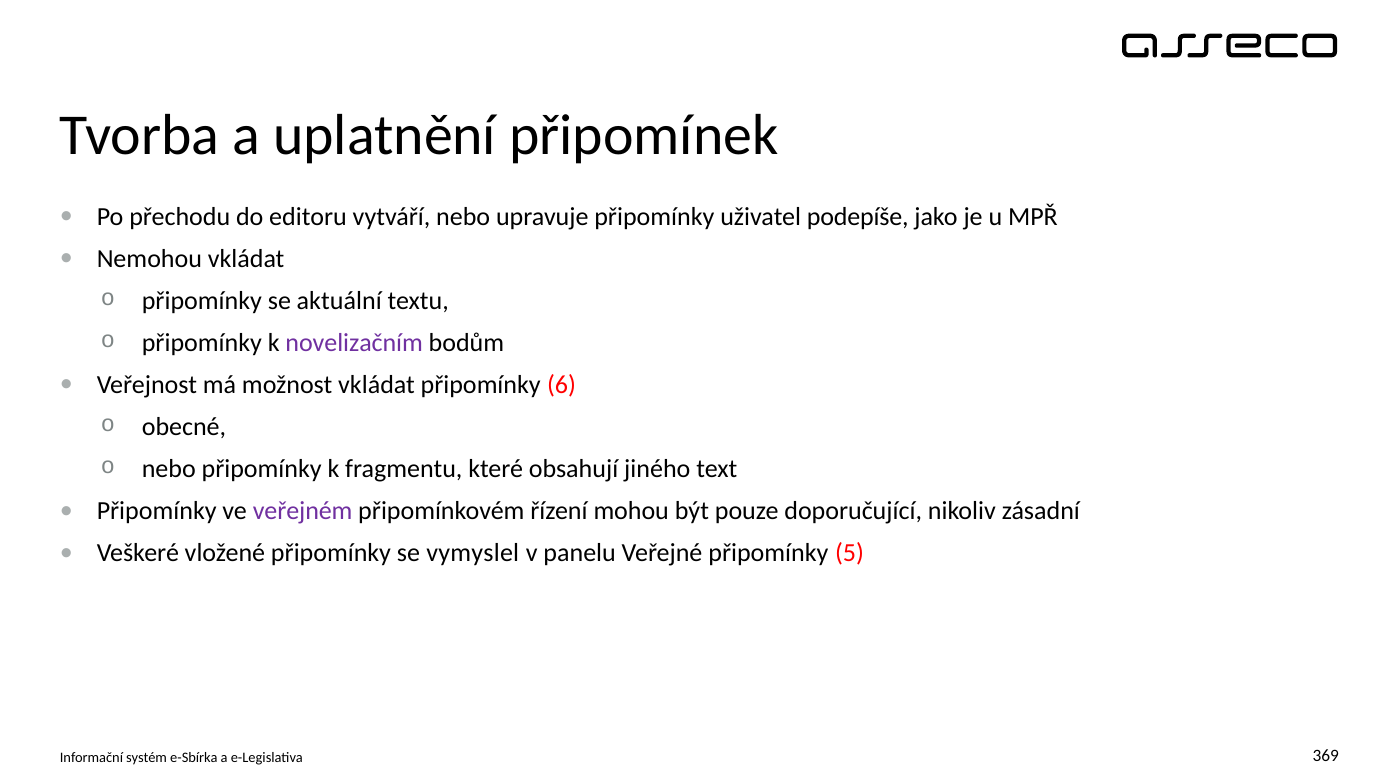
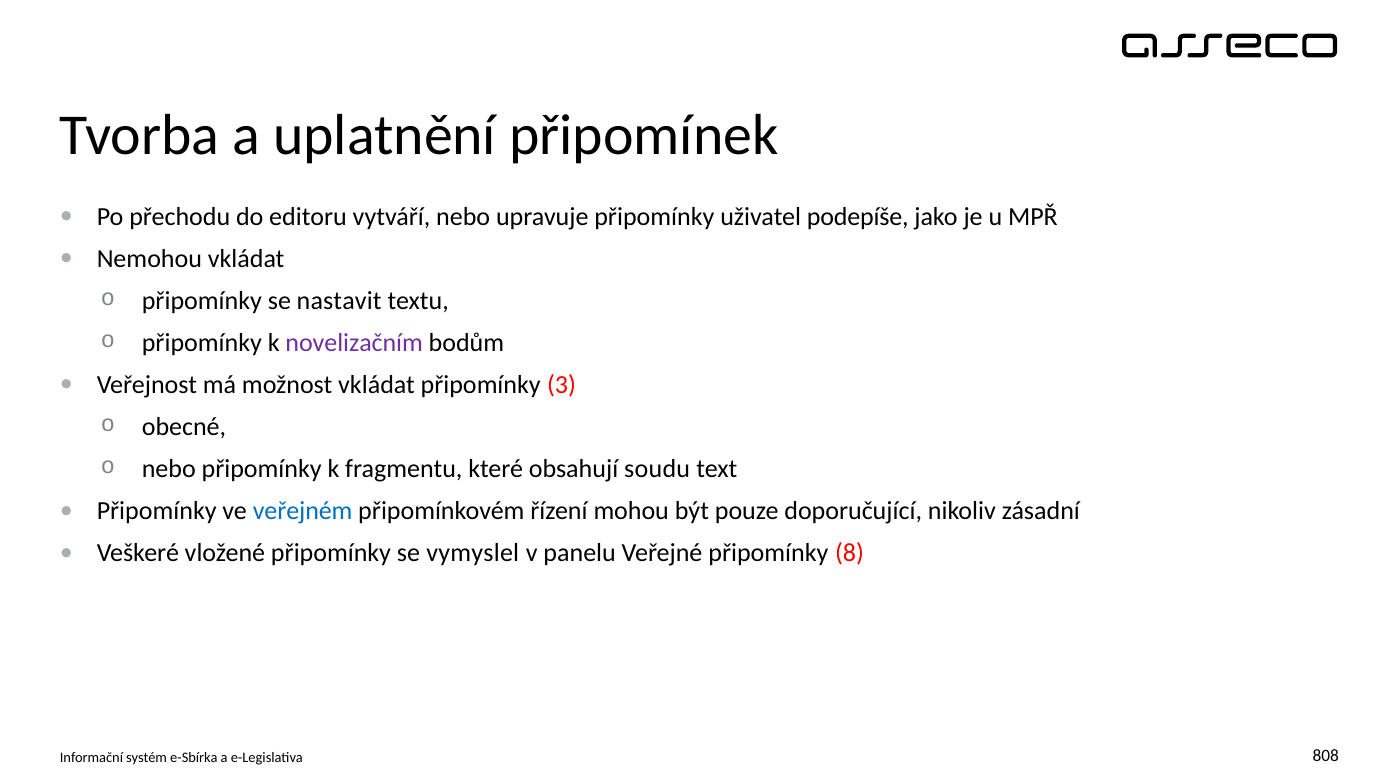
aktuální: aktuální -> nastavit
6: 6 -> 3
jiného: jiného -> soudu
veřejném colour: purple -> blue
5: 5 -> 8
369: 369 -> 808
